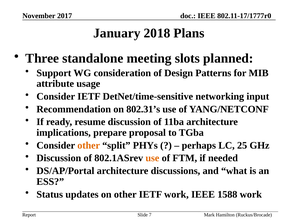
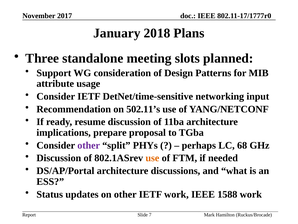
802.31’s: 802.31’s -> 502.11’s
other at (89, 145) colour: orange -> purple
25: 25 -> 68
